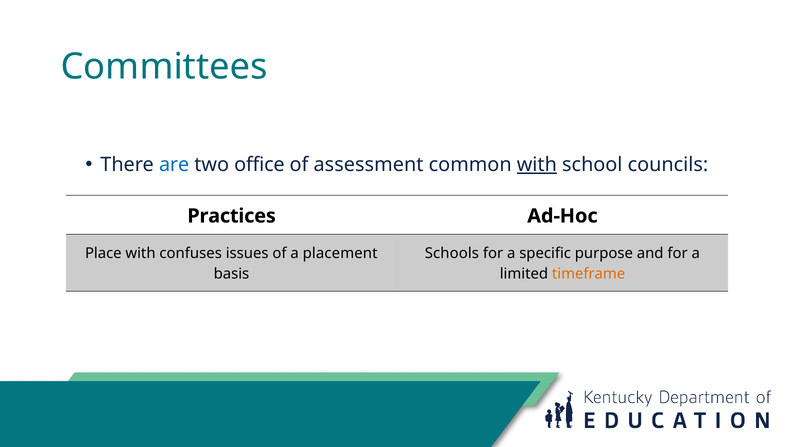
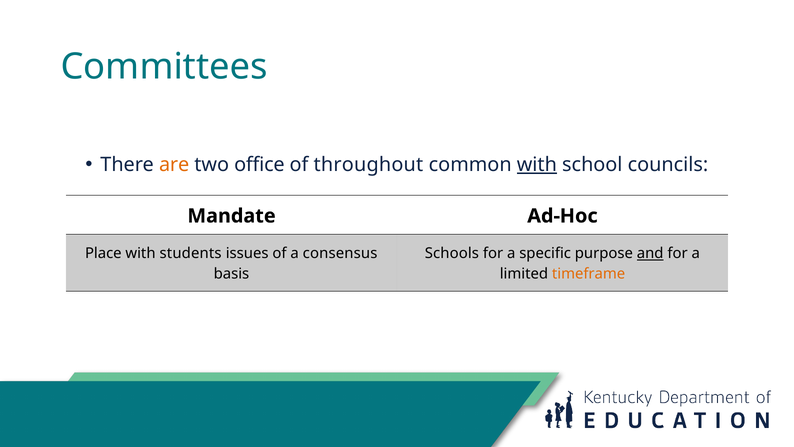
are colour: blue -> orange
assessment: assessment -> throughout
Practices: Practices -> Mandate
confuses: confuses -> students
placement: placement -> consensus
and underline: none -> present
